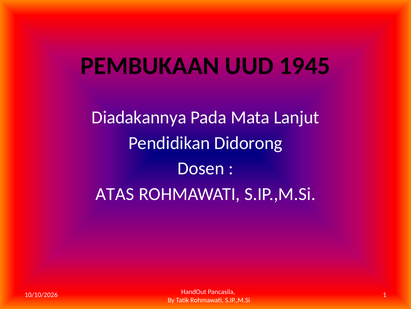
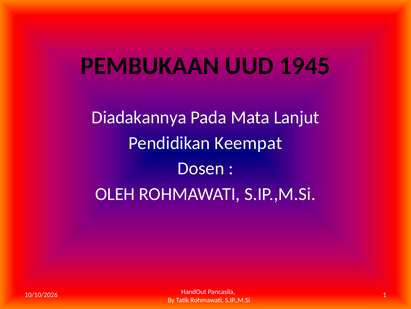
Didorong: Didorong -> Keempat
ATAS: ATAS -> OLEH
